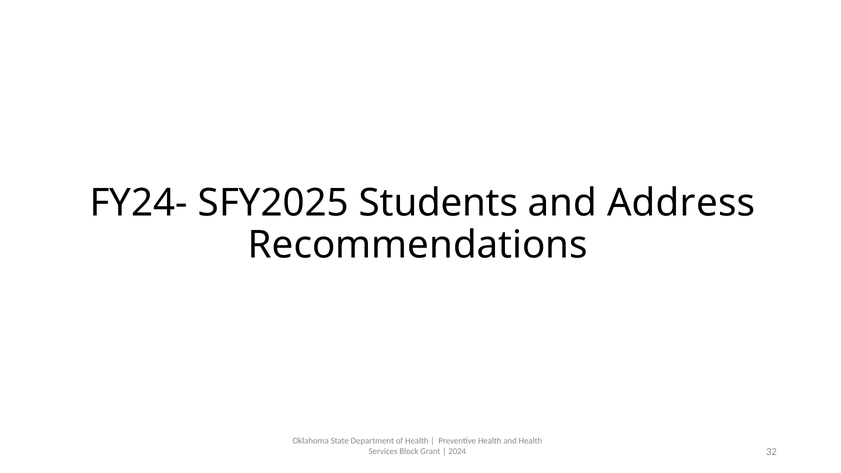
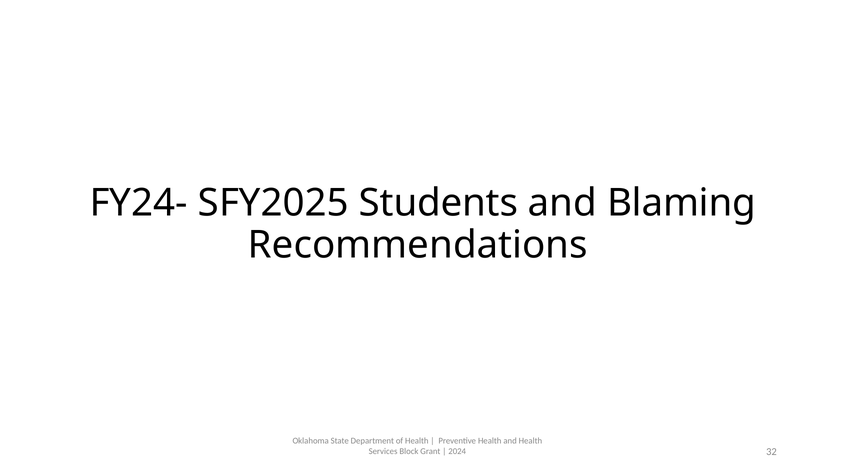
Address: Address -> Blaming
